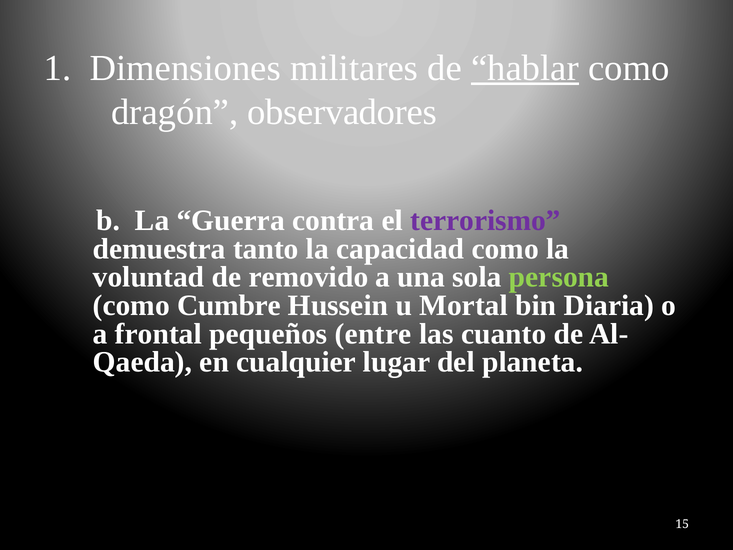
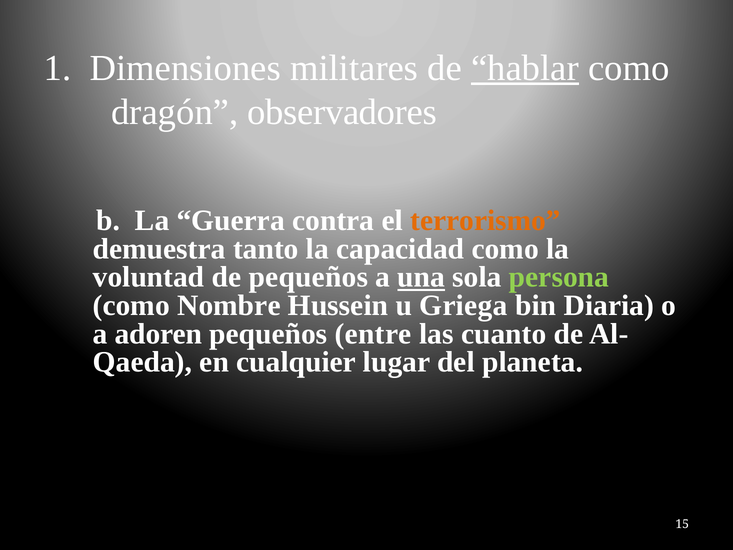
terrorismo colour: purple -> orange
de removido: removido -> pequeños
una underline: none -> present
Cumbre: Cumbre -> Nombre
Mortal: Mortal -> Griega
frontal: frontal -> adoren
